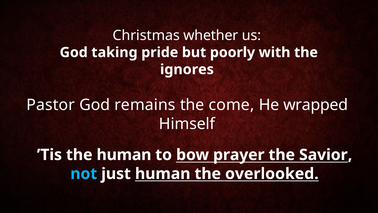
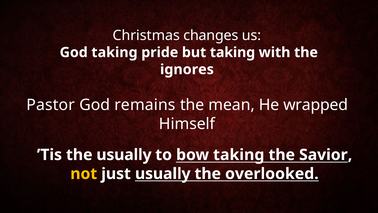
whether: whether -> changes
but poorly: poorly -> taking
come: come -> mean
the human: human -> usually
bow prayer: prayer -> taking
not colour: light blue -> yellow
just human: human -> usually
